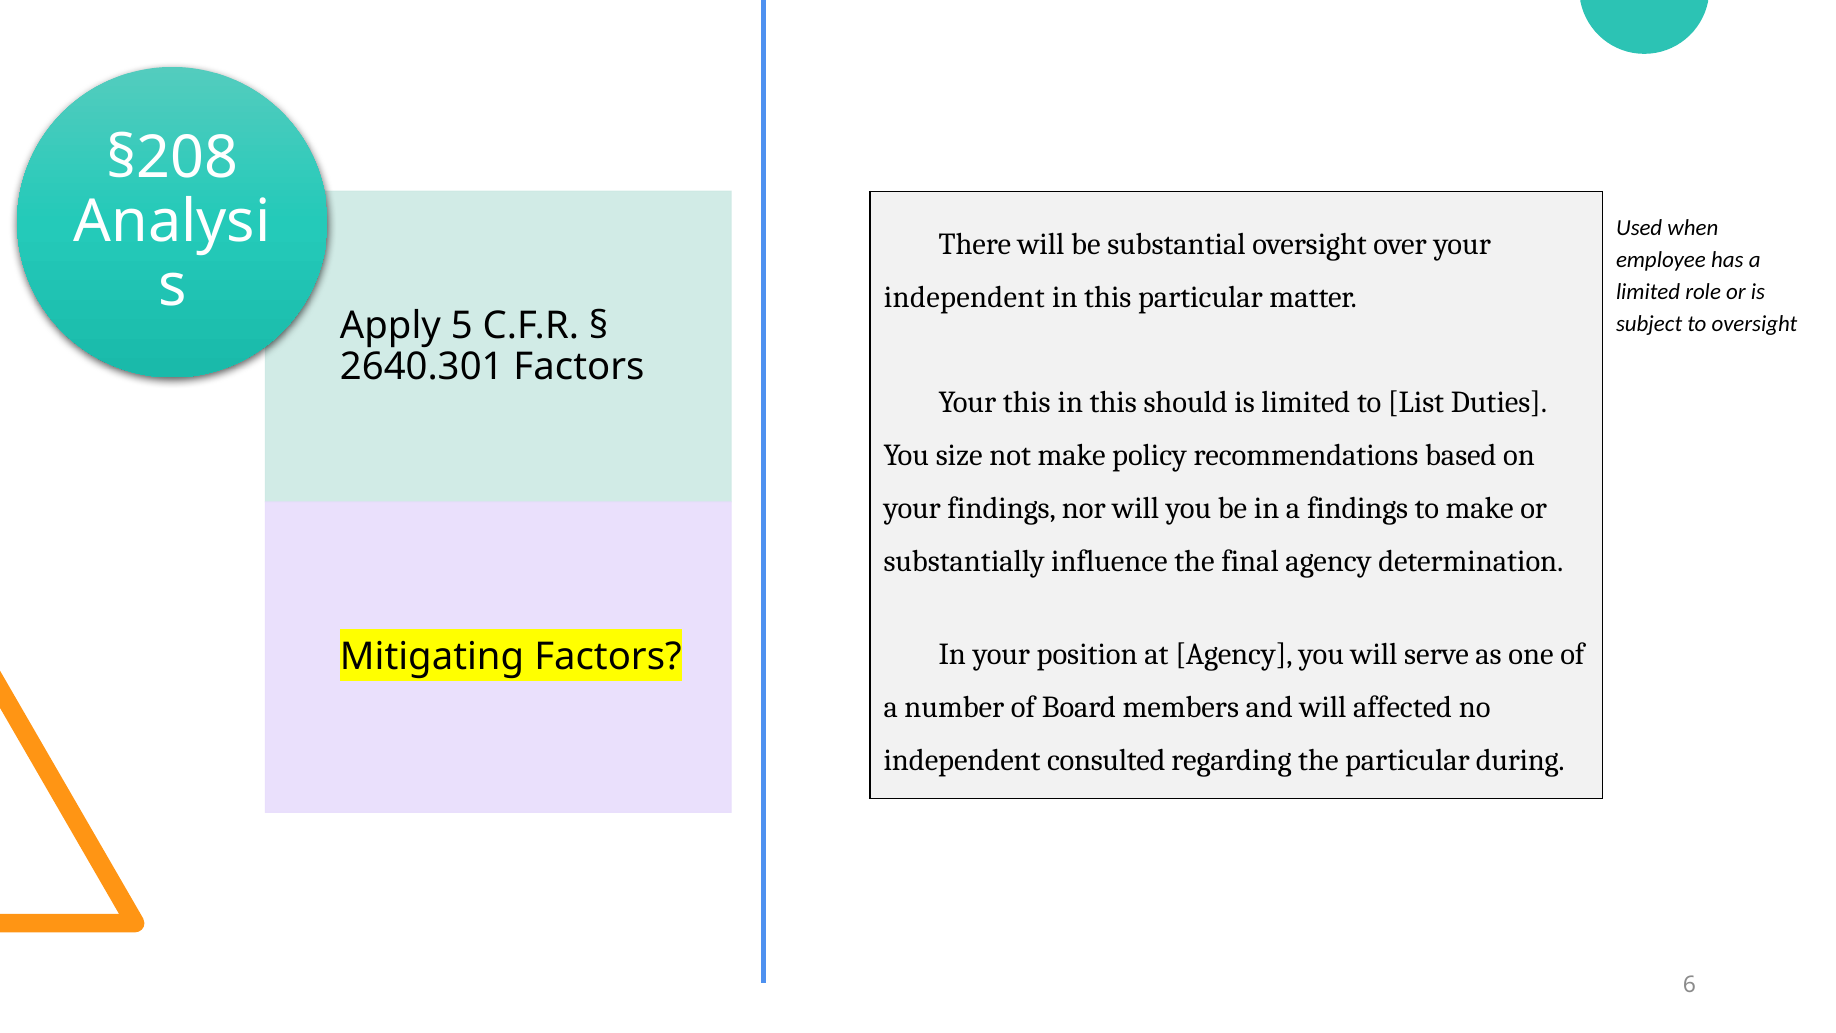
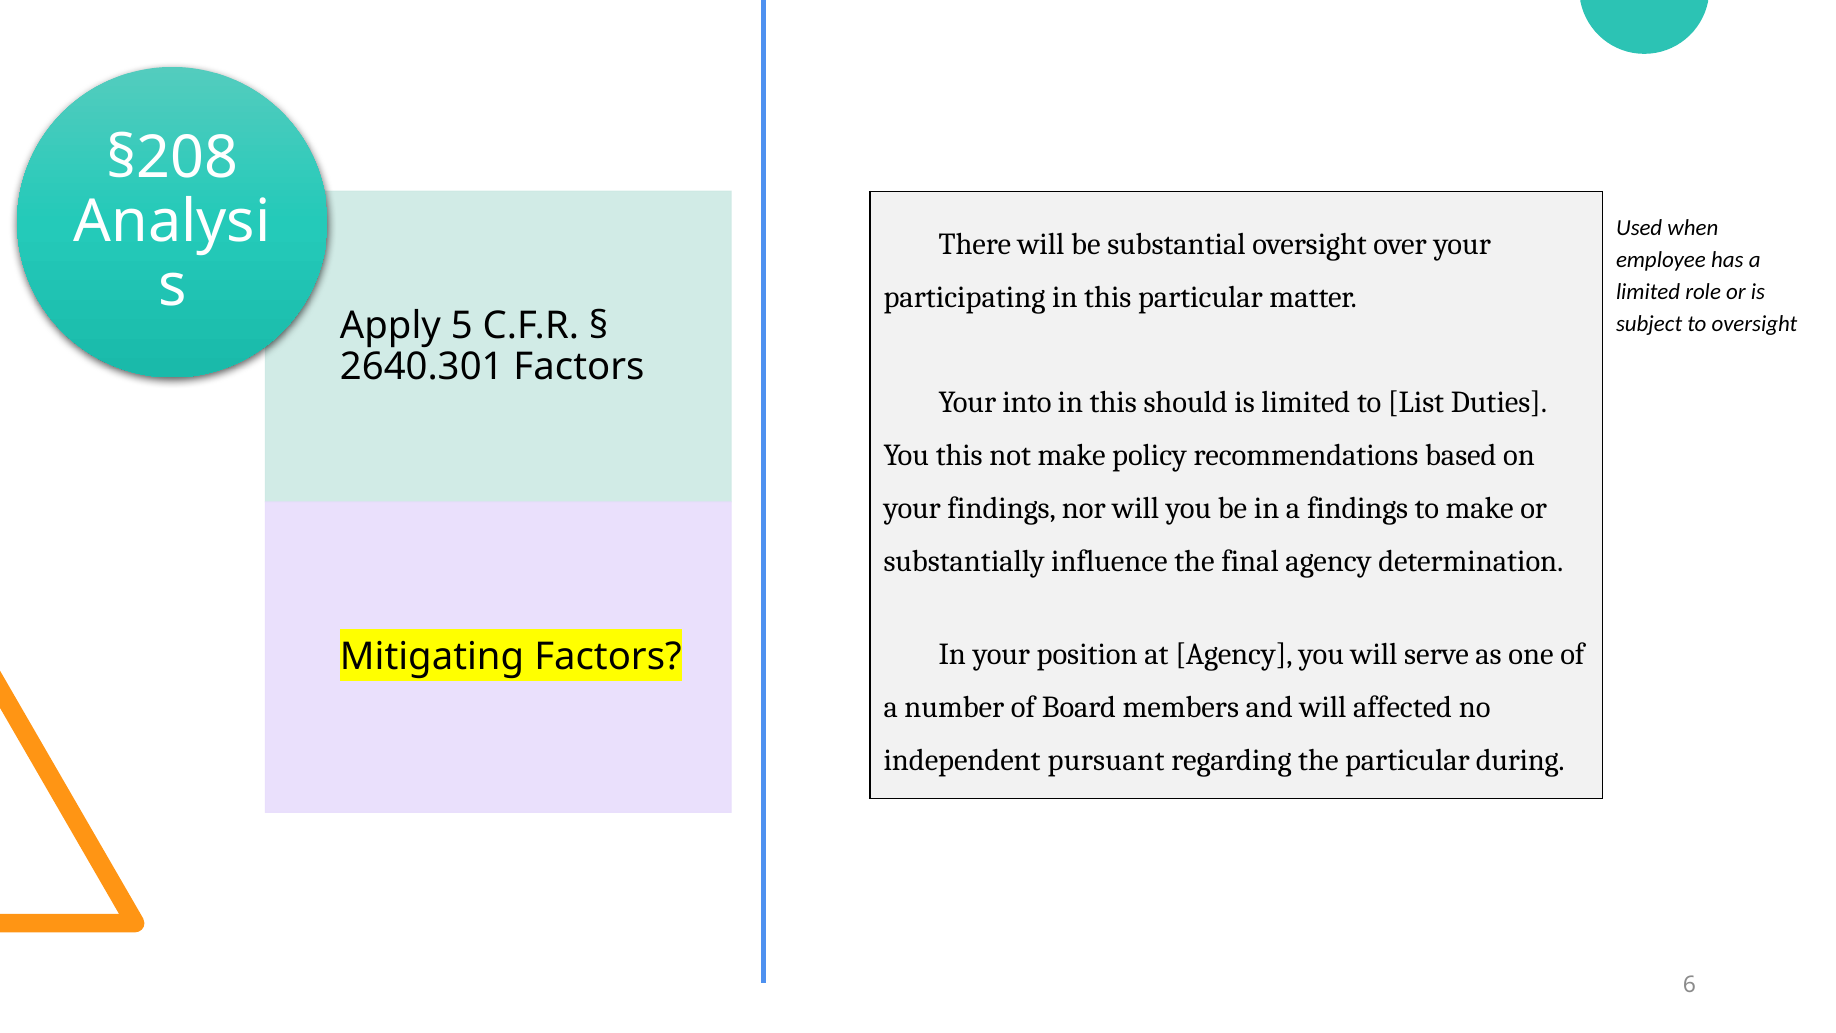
independent at (964, 297): independent -> participating
Your this: this -> into
You size: size -> this
consulted: consulted -> pursuant
